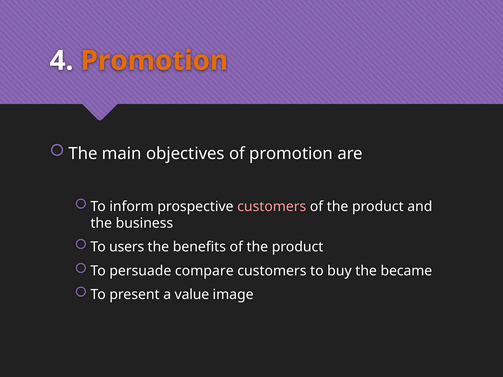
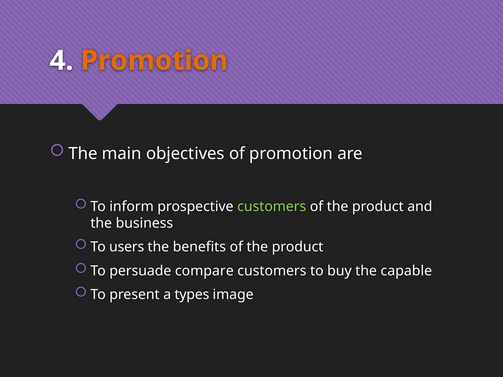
customers at (272, 207) colour: pink -> light green
became: became -> capable
value: value -> types
